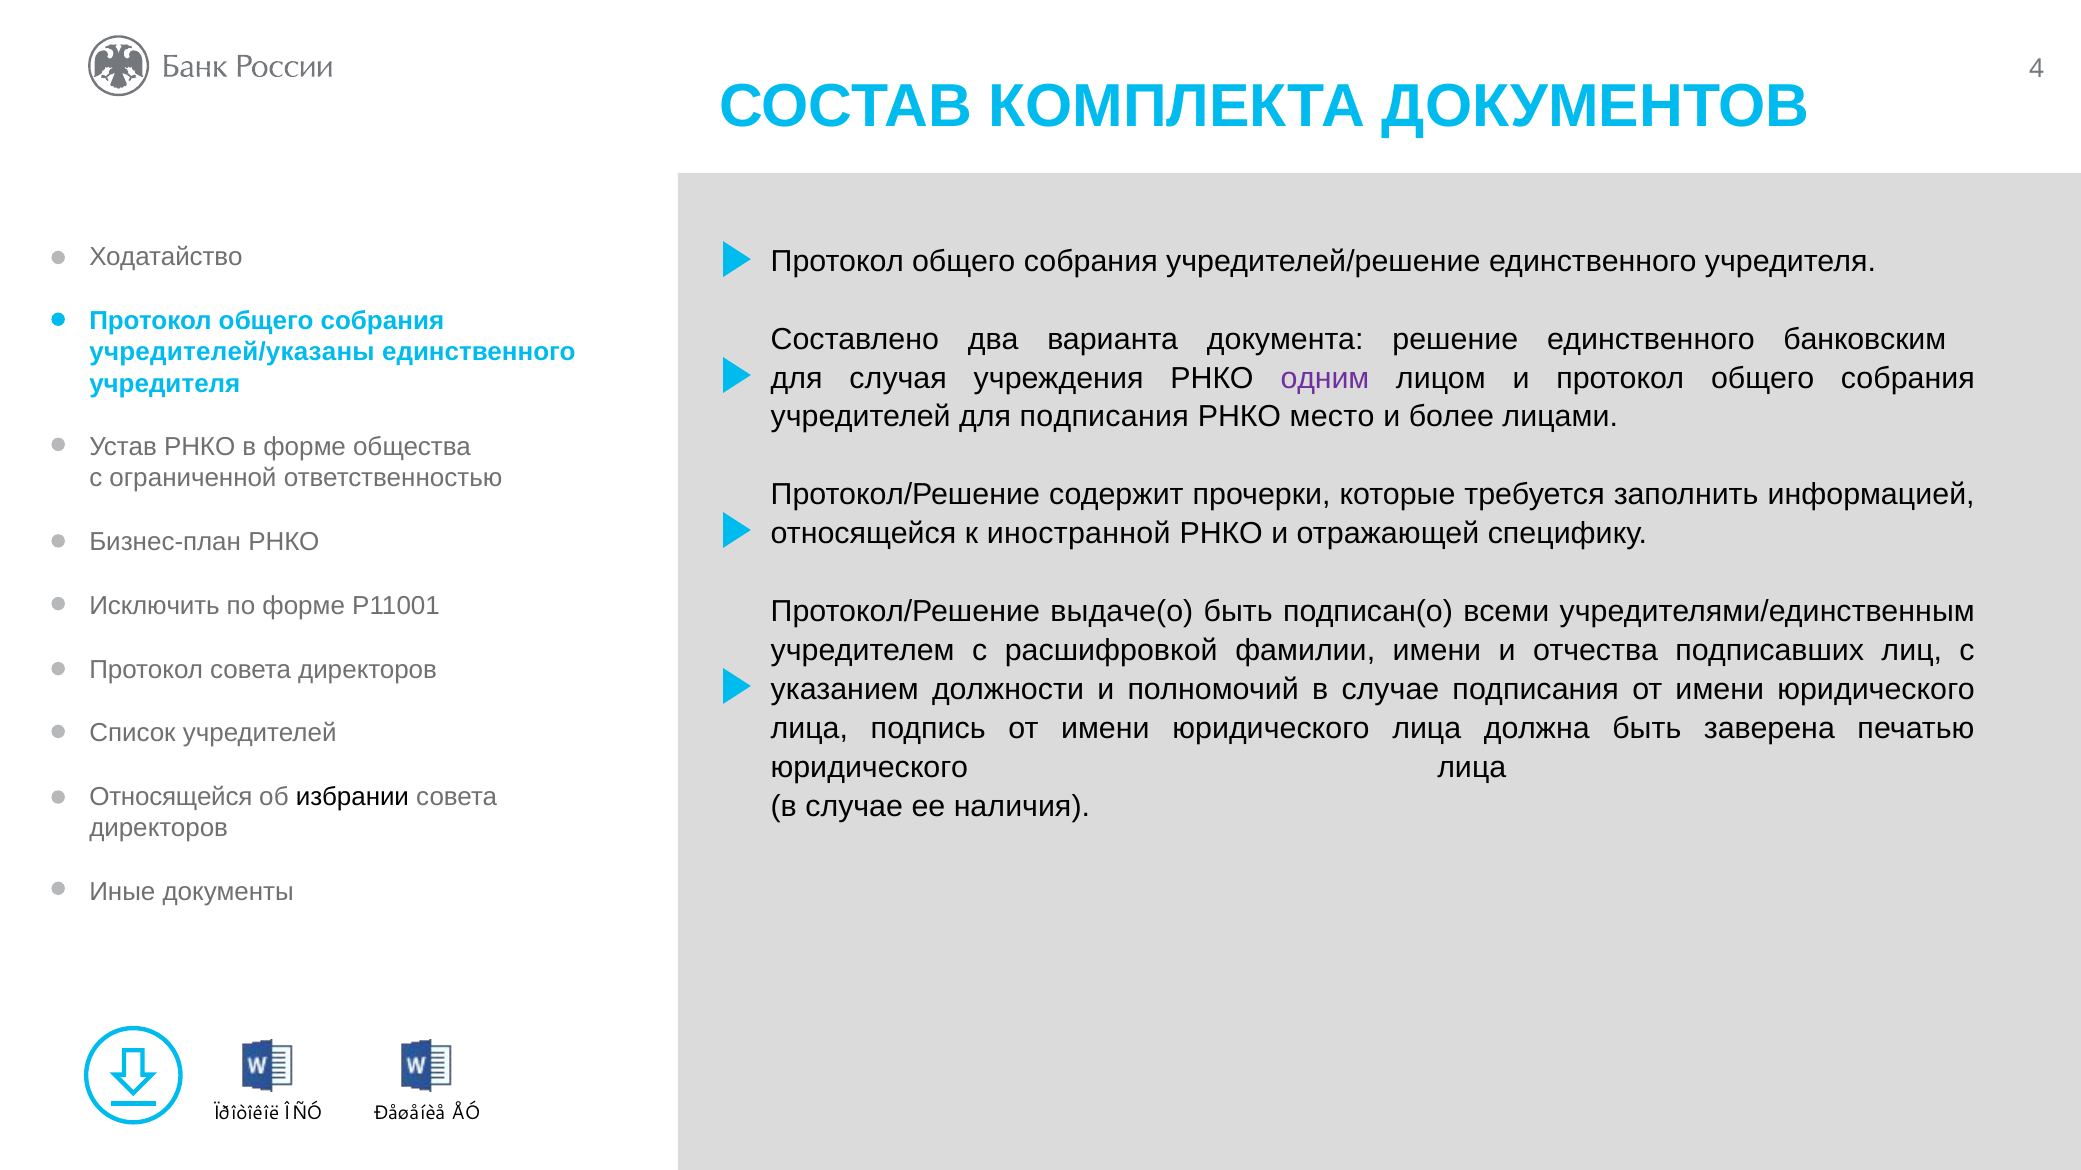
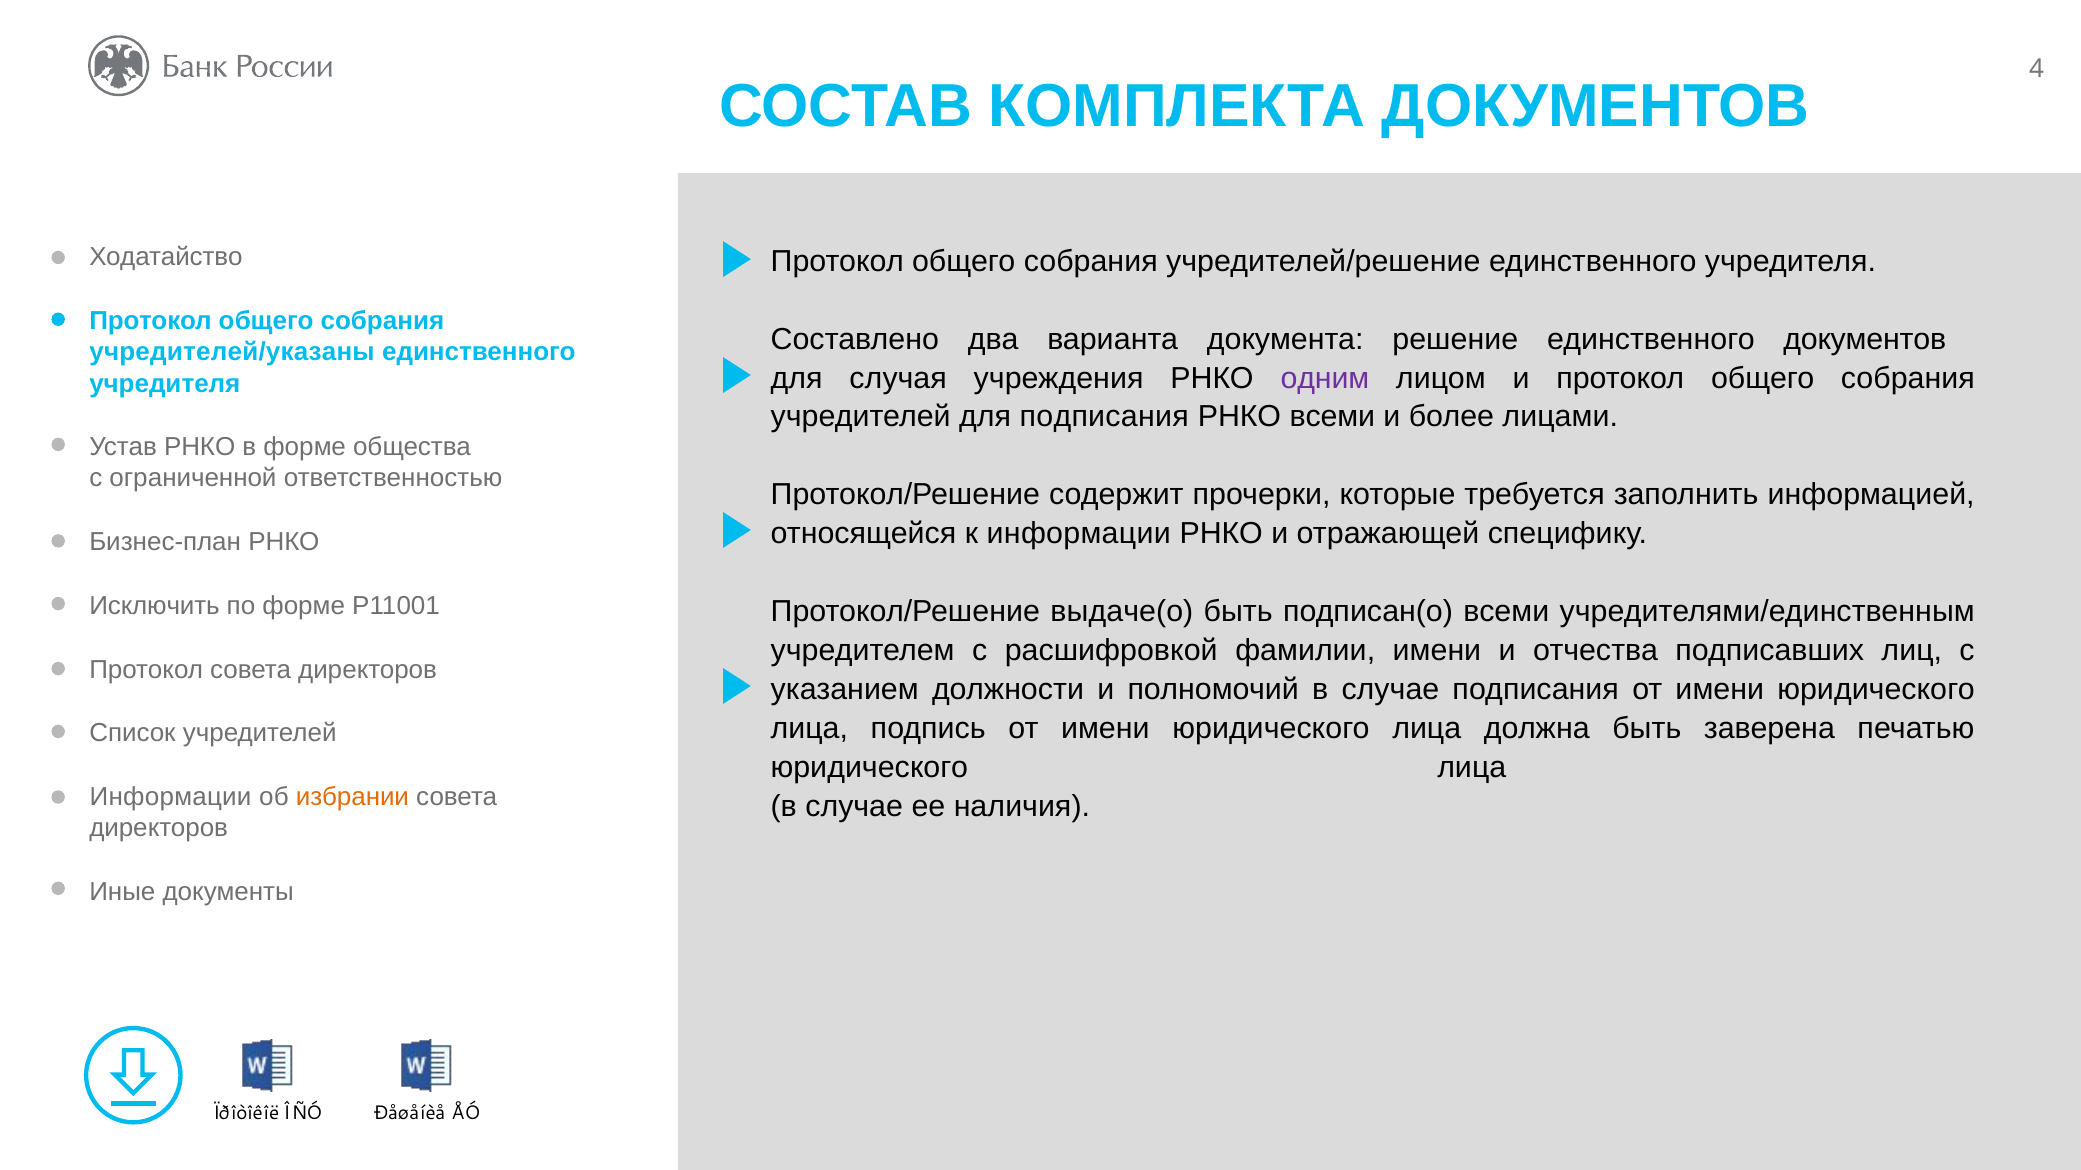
единственного банковским: банковским -> документов
РНКО место: место -> всеми
к иностранной: иностранной -> информации
Относящейся at (171, 797): Относящейся -> Информации
избрании colour: black -> orange
